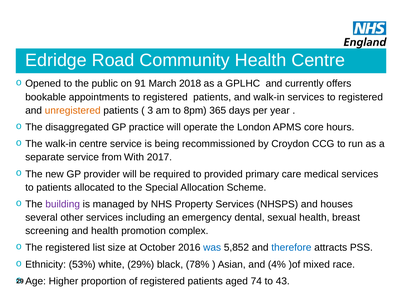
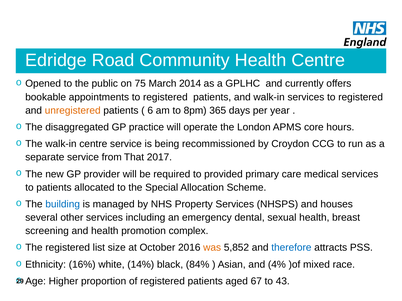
91: 91 -> 75
2018: 2018 -> 2014
3: 3 -> 6
With: With -> That
building colour: purple -> blue
was colour: blue -> orange
53%: 53% -> 16%
29%: 29% -> 14%
78%: 78% -> 84%
74: 74 -> 67
